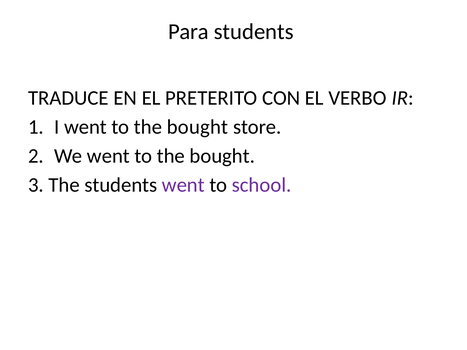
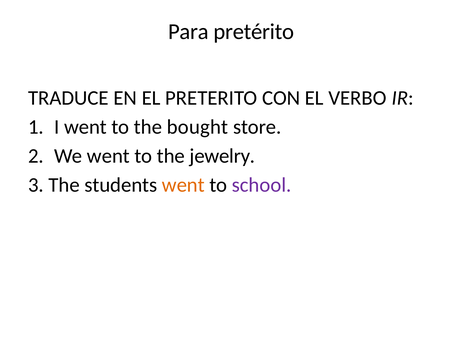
Para students: students -> pretérito
bought at (222, 156): bought -> jewelry
went at (183, 185) colour: purple -> orange
